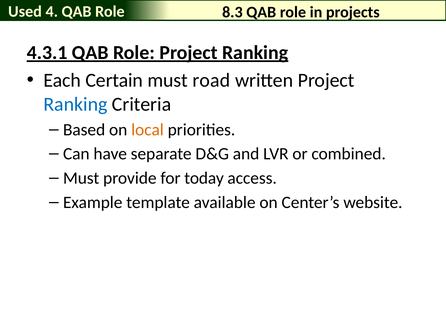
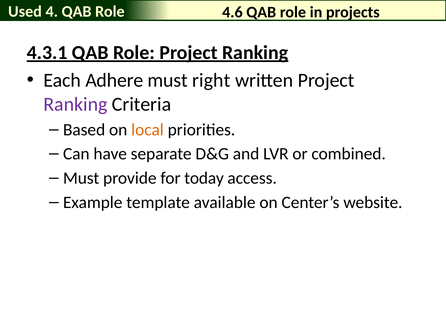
8.3: 8.3 -> 4.6
Certain: Certain -> Adhere
road: road -> right
Ranking at (75, 104) colour: blue -> purple
